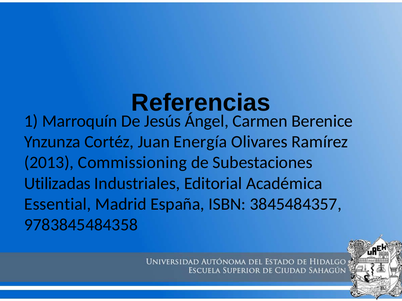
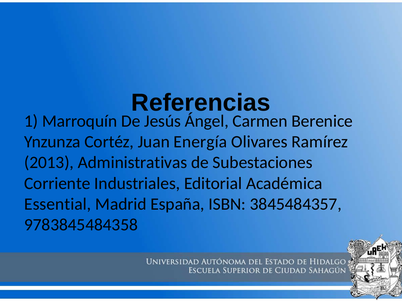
Commissioning: Commissioning -> Administrativas
Utilizadas: Utilizadas -> Corriente
